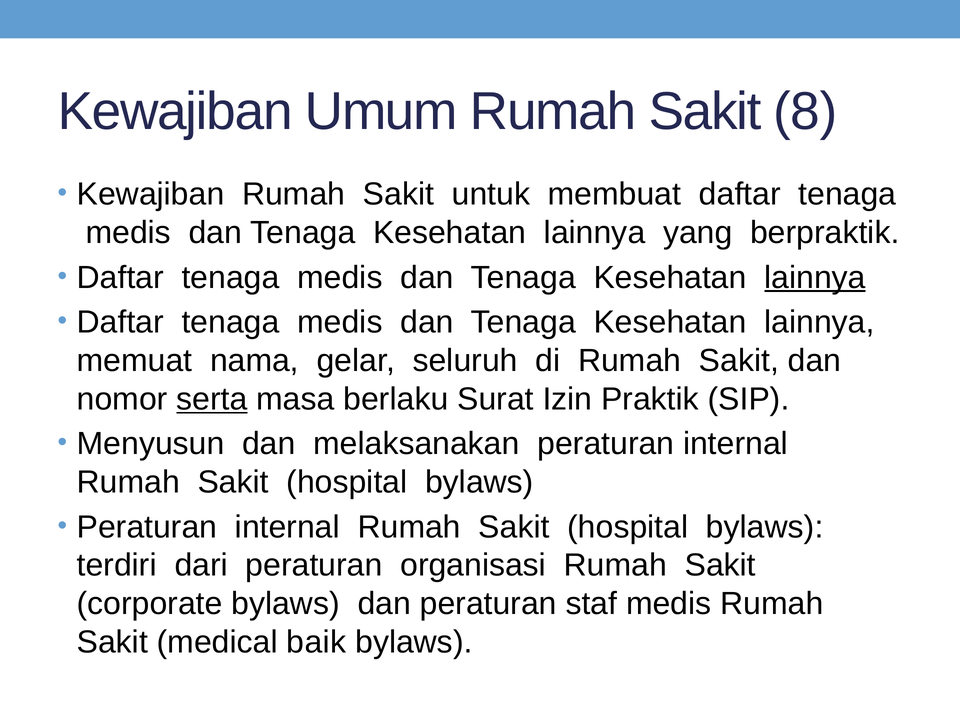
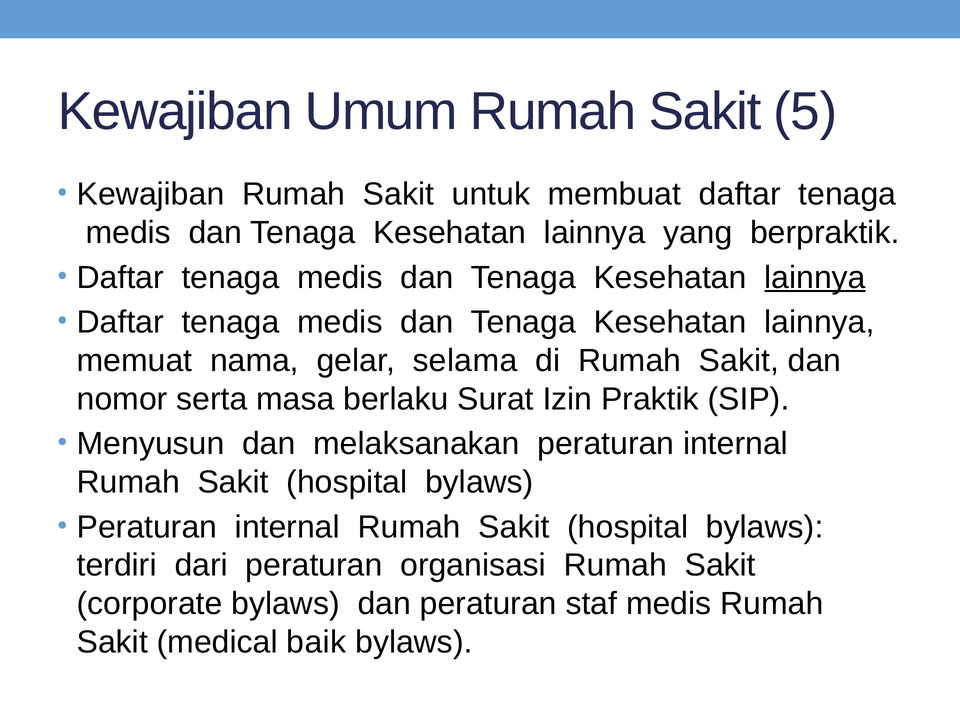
8: 8 -> 5
seluruh: seluruh -> selama
serta underline: present -> none
